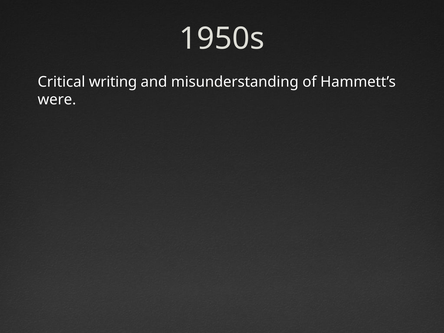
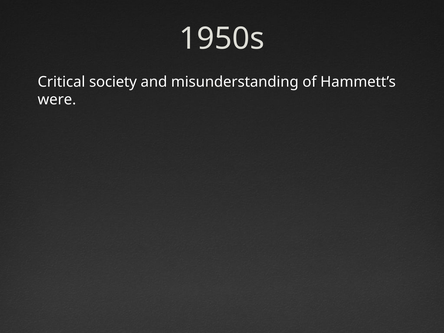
writing: writing -> society
